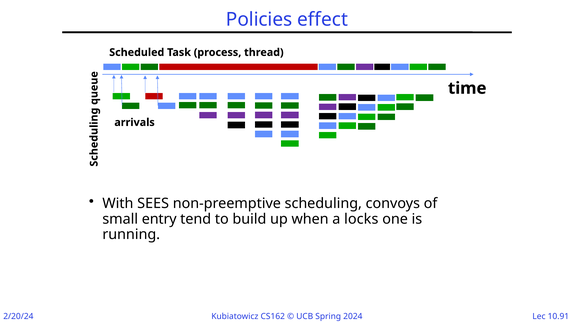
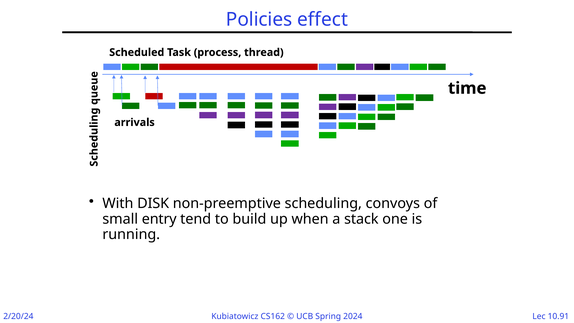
SEES: SEES -> DISK
locks: locks -> stack
